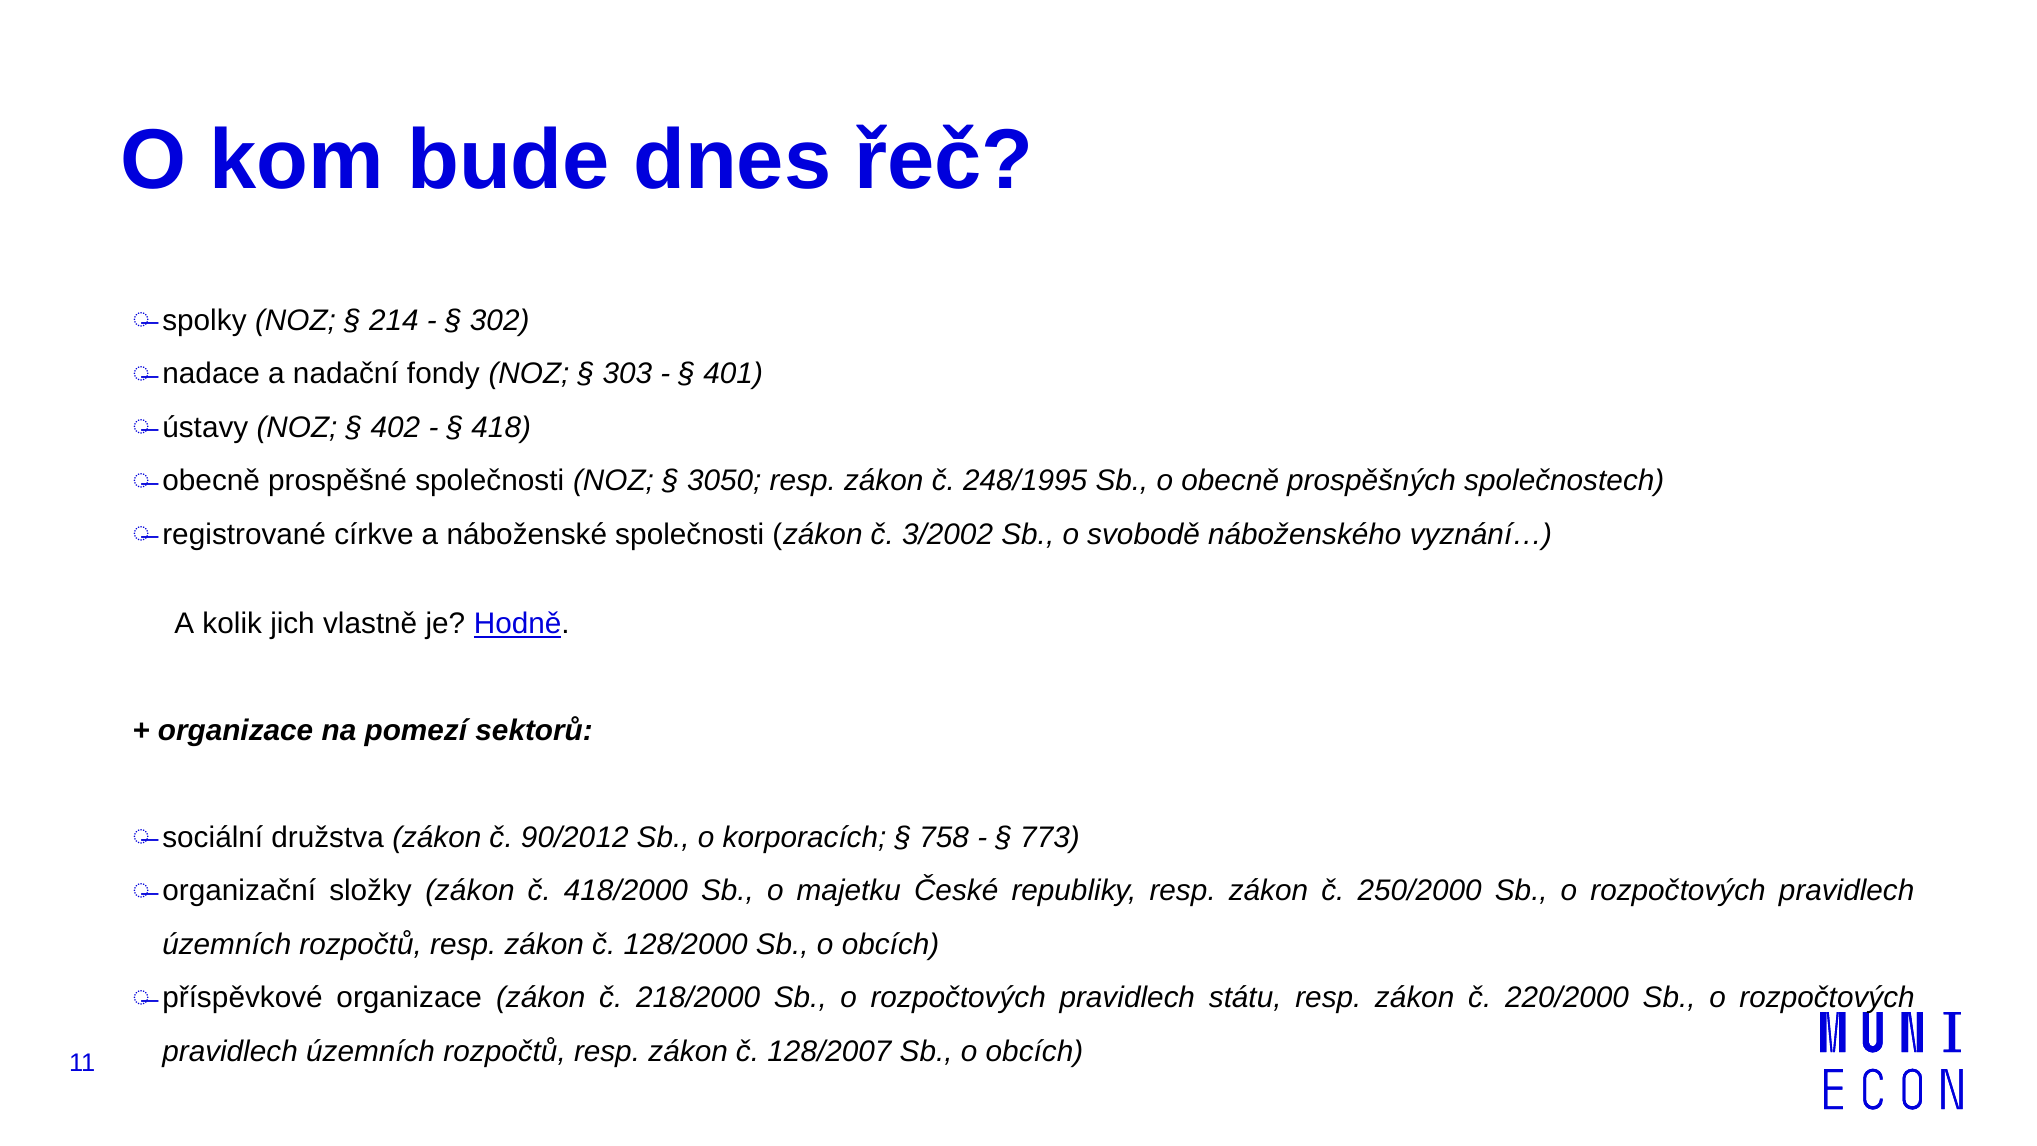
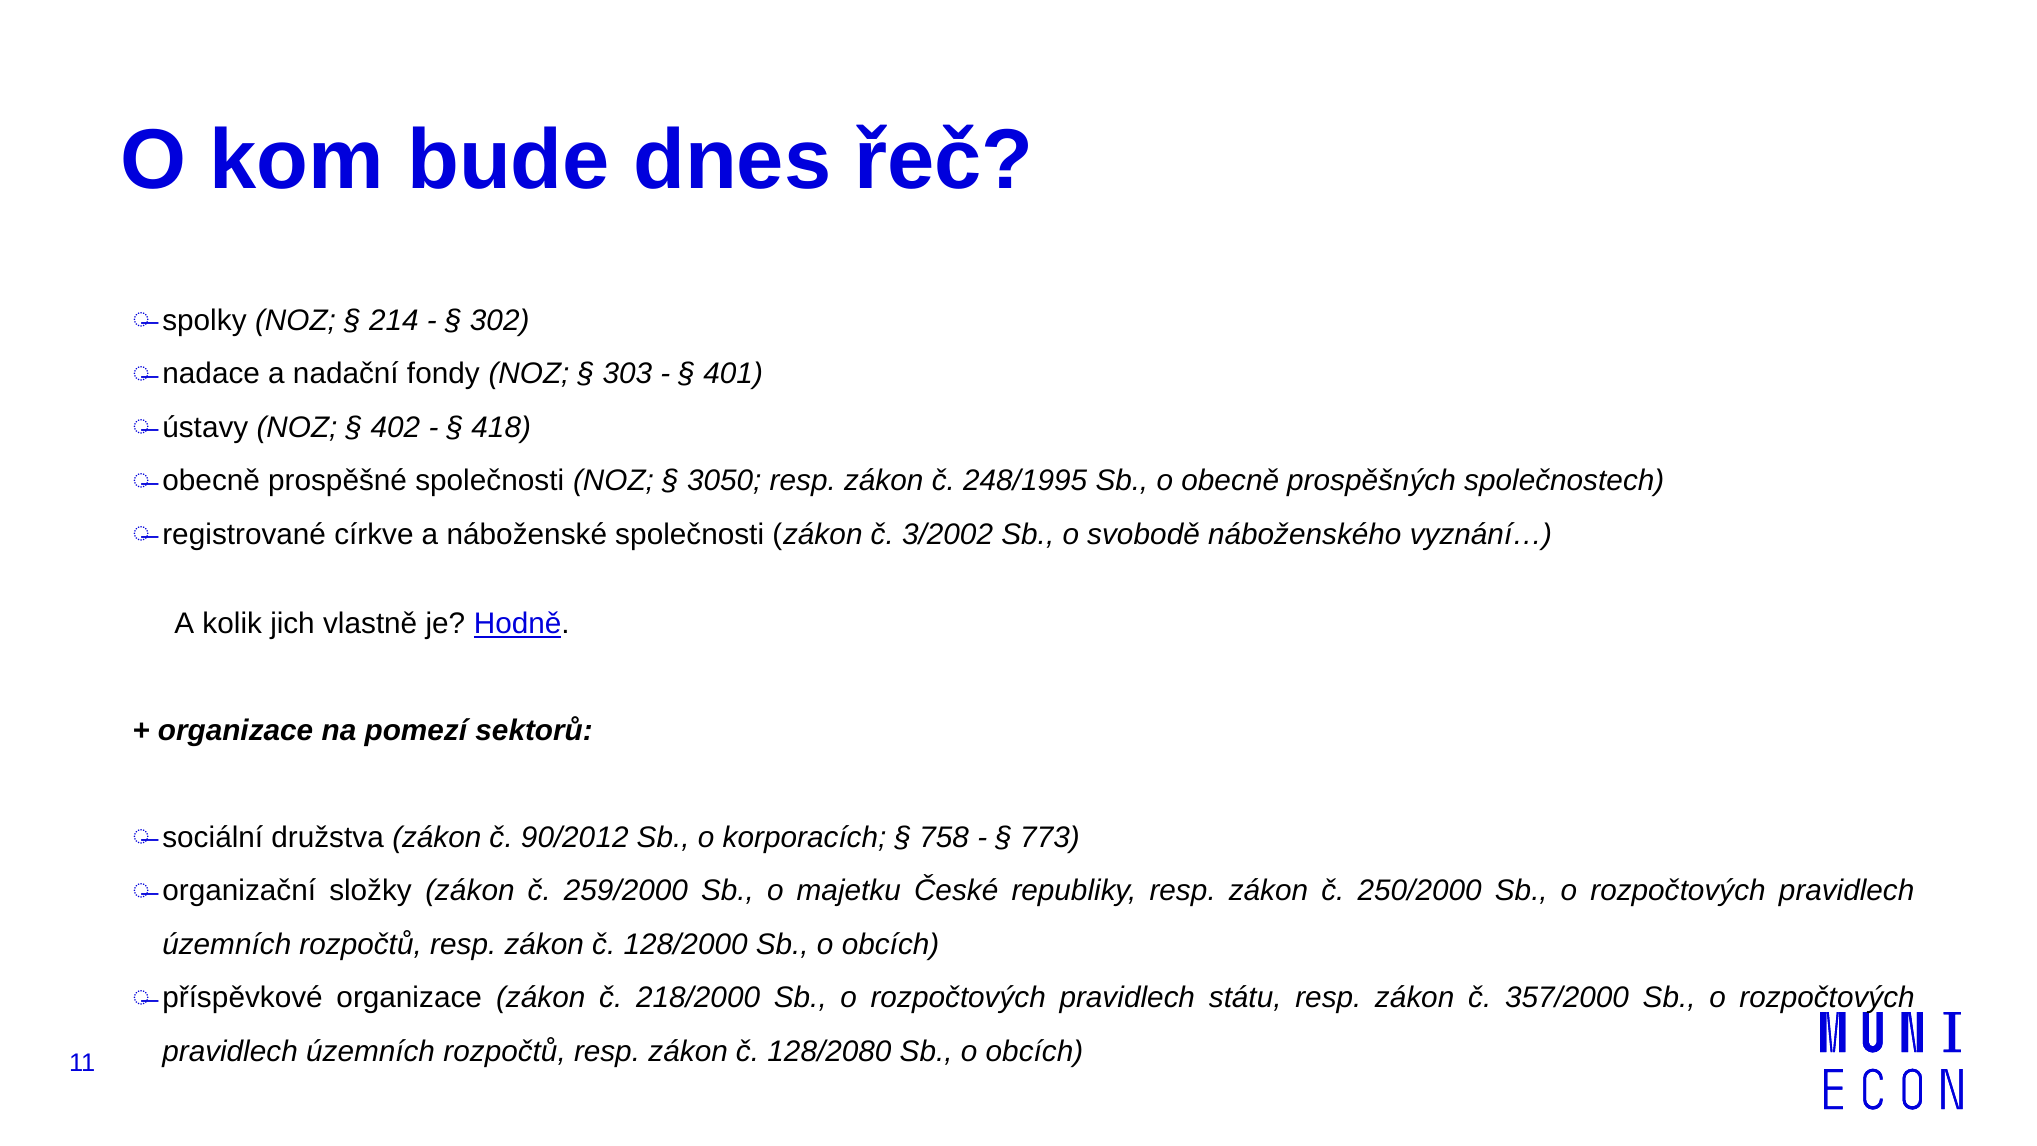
418/2000: 418/2000 -> 259/2000
220/2000: 220/2000 -> 357/2000
128/2007: 128/2007 -> 128/2080
